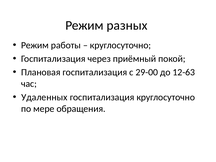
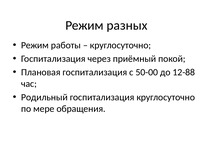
29-00: 29-00 -> 50-00
12-63: 12-63 -> 12-88
Удаленных: Удаленных -> Родильный
